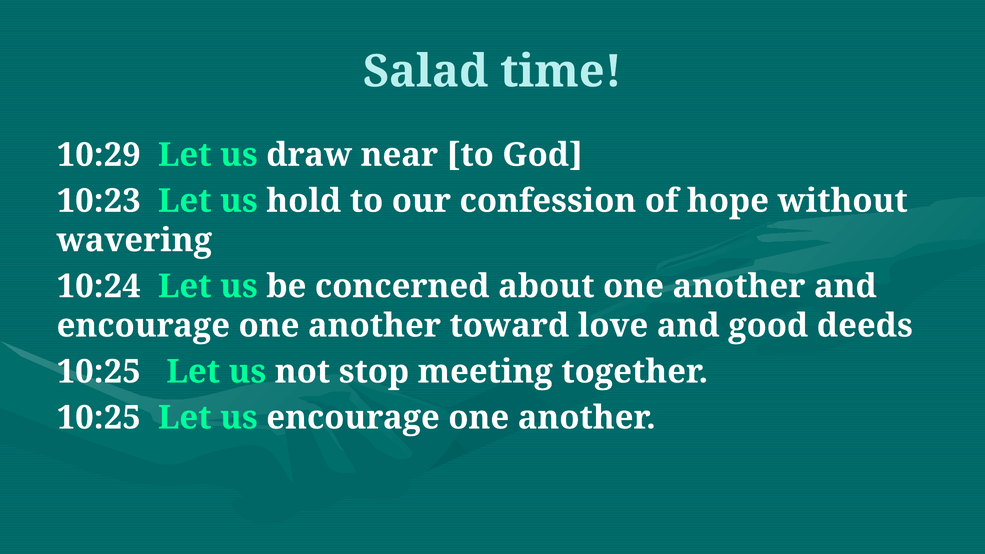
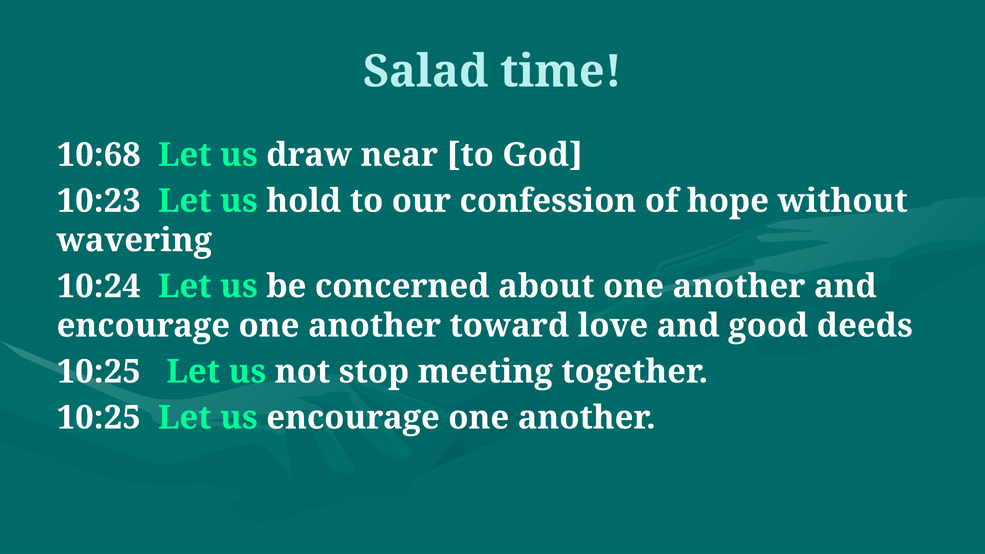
10:29: 10:29 -> 10:68
